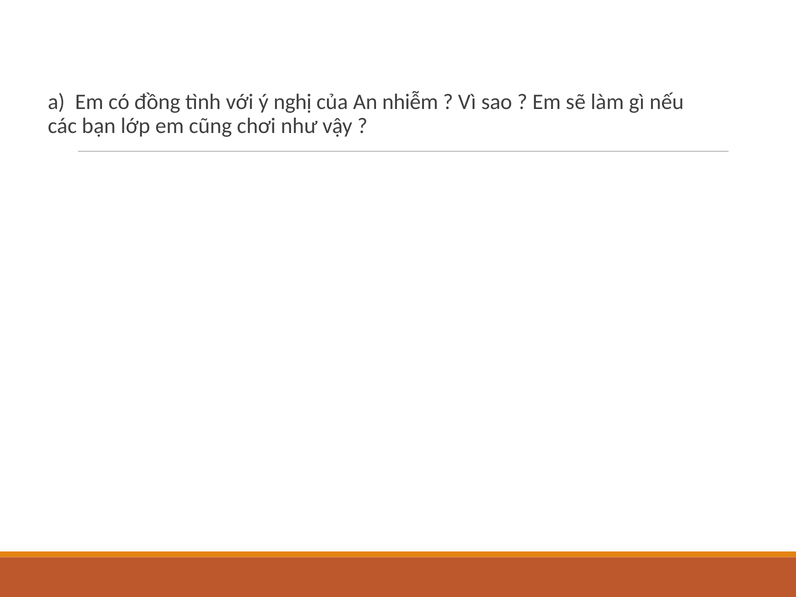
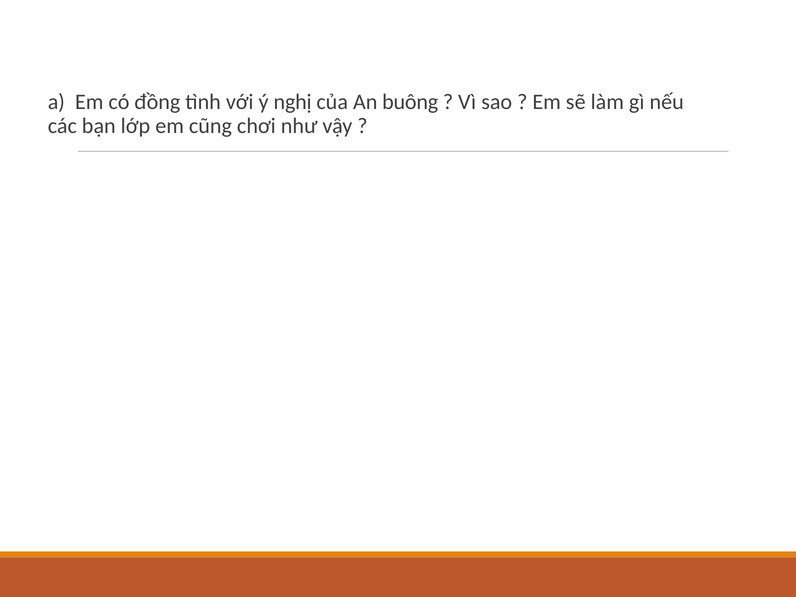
nhiễm: nhiễm -> buông
